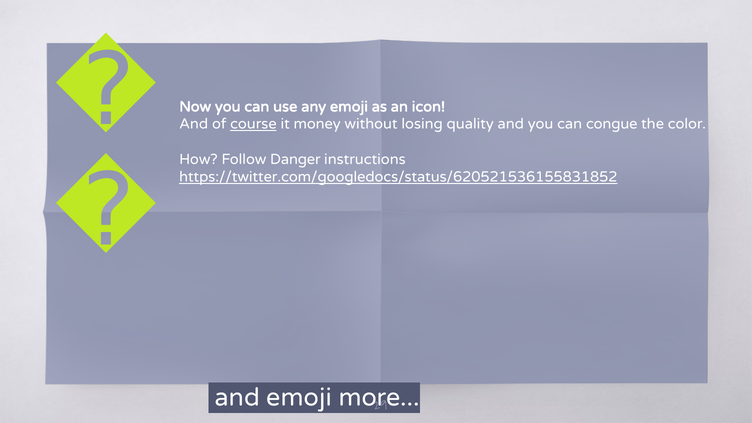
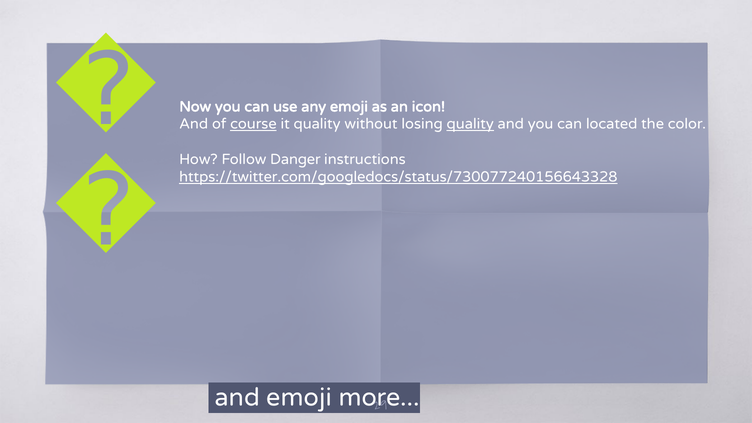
it money: money -> quality
quality at (470, 124) underline: none -> present
congue: congue -> located
https://twitter.com/googledocs/status/620521536155831852: https://twitter.com/googledocs/status/620521536155831852 -> https://twitter.com/googledocs/status/730077240156643328
